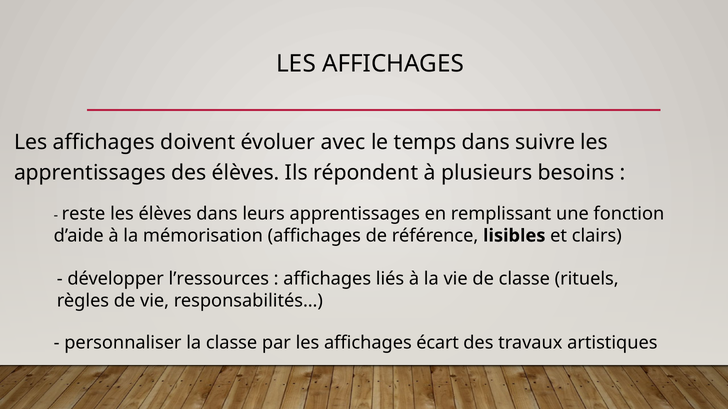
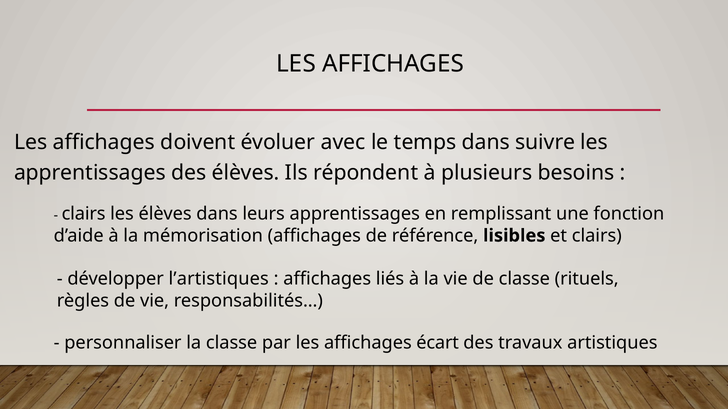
reste at (83, 214): reste -> clairs
l’ressources: l’ressources -> l’artistiques
